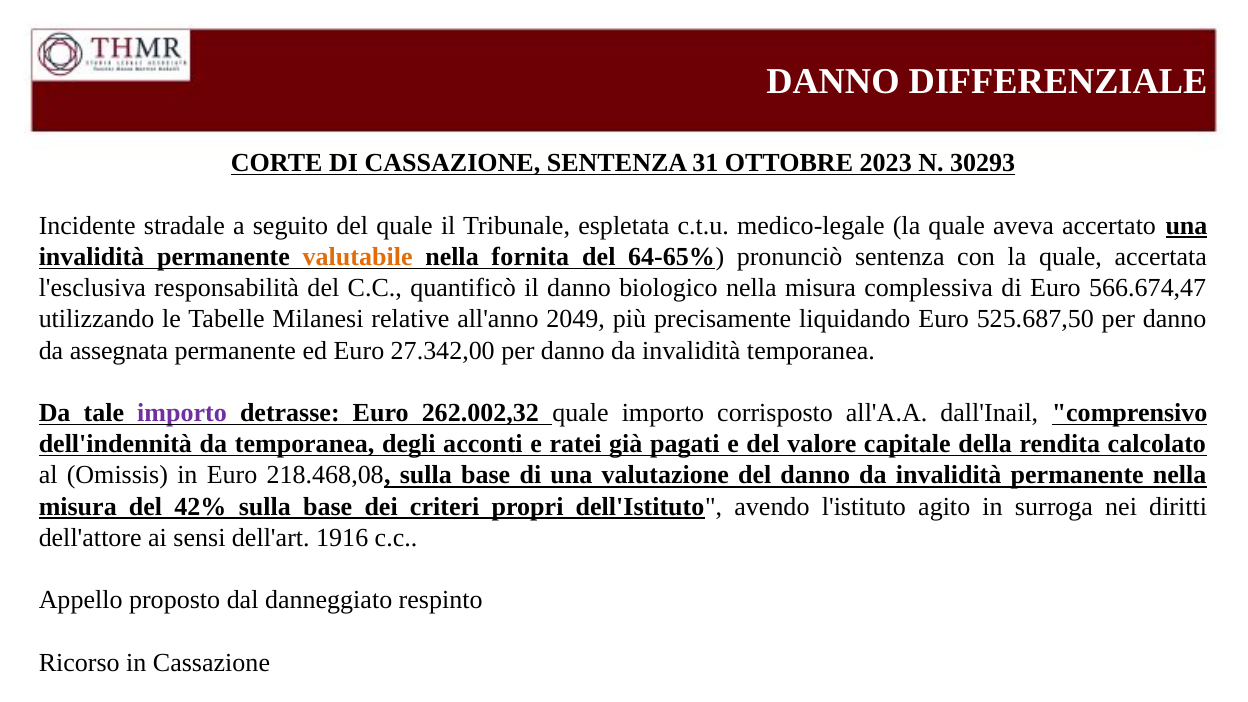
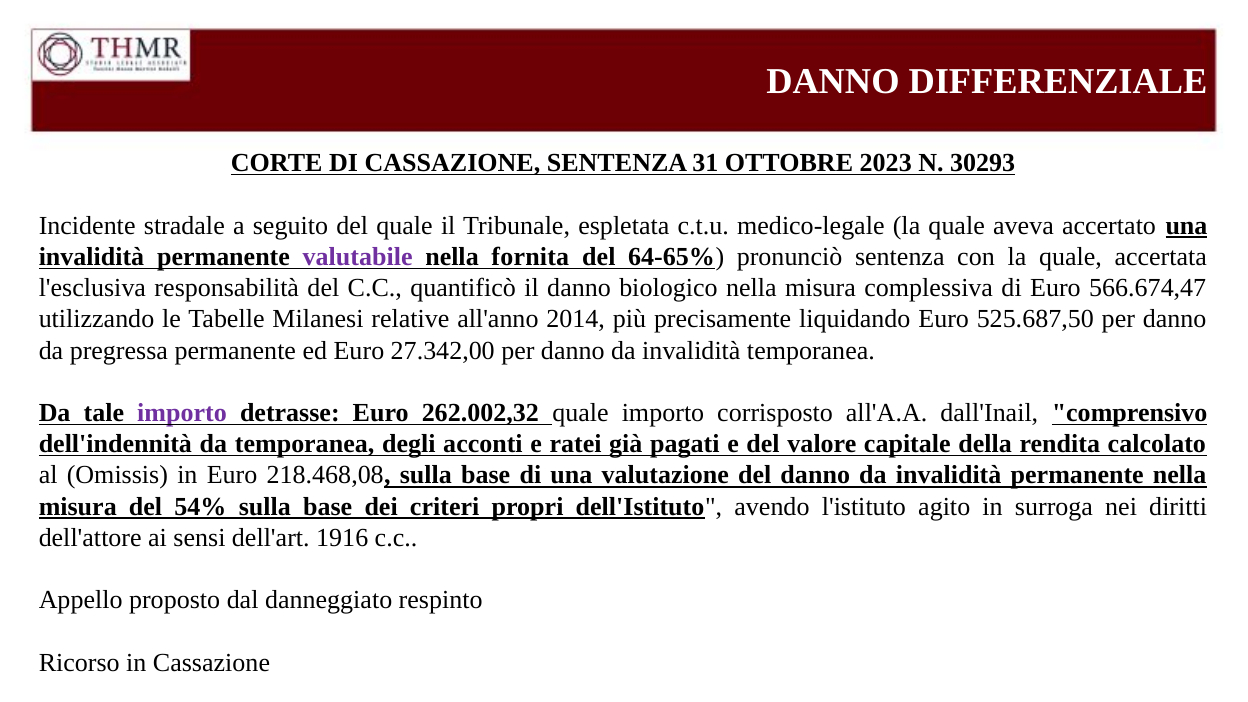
valutabile colour: orange -> purple
2049: 2049 -> 2014
assegnata: assegnata -> pregressa
42%: 42% -> 54%
